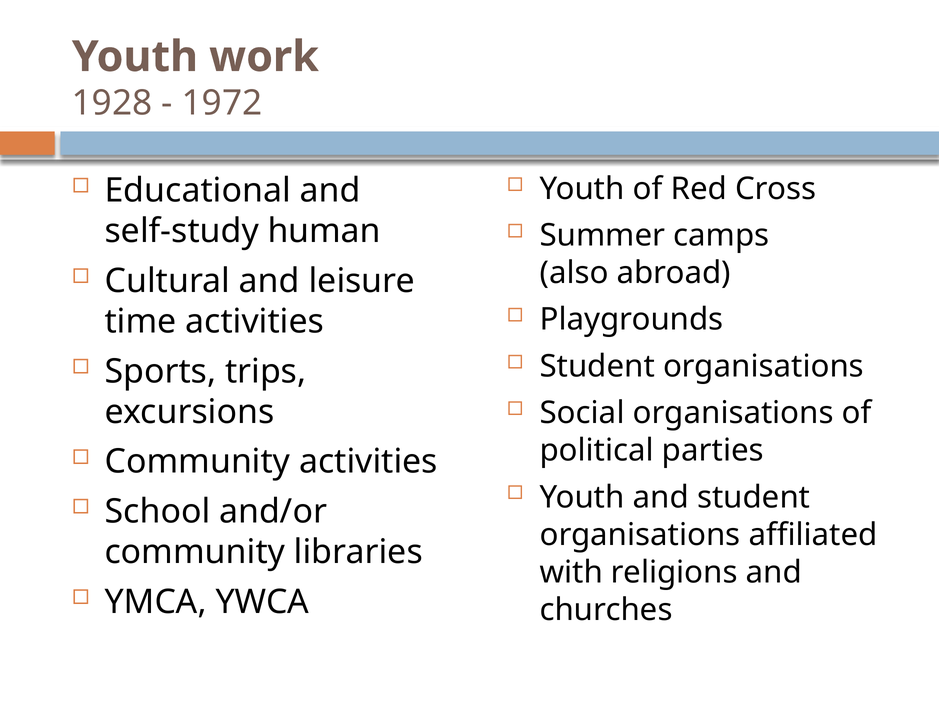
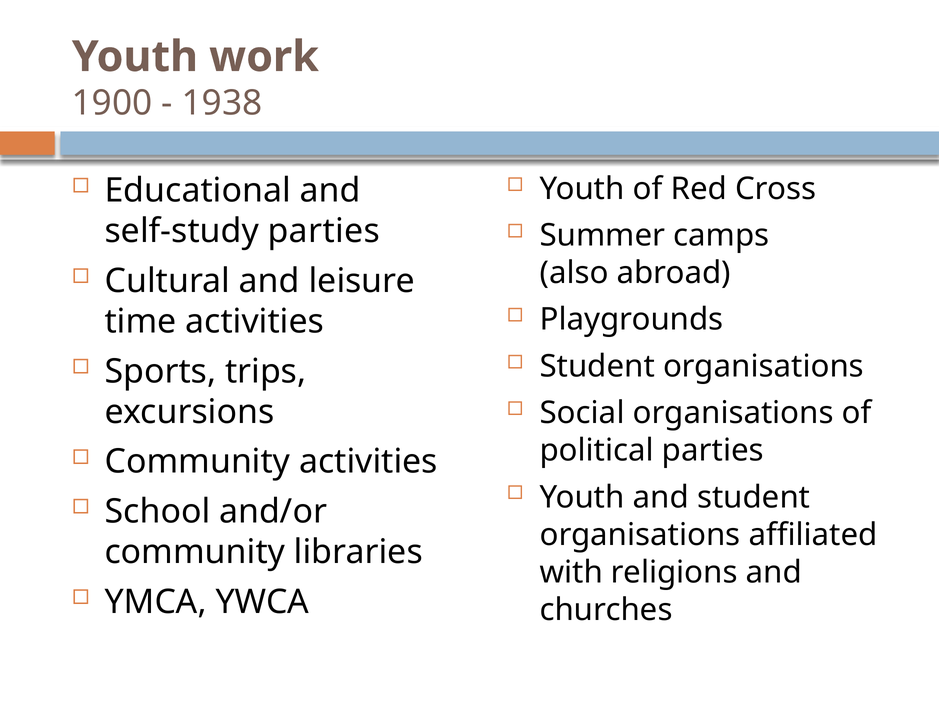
1928: 1928 -> 1900
1972: 1972 -> 1938
self-study human: human -> parties
